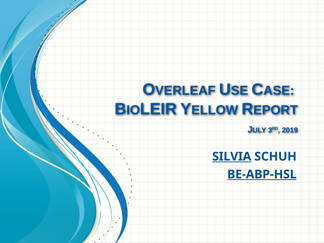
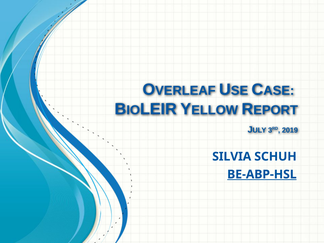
SILVIA underline: present -> none
